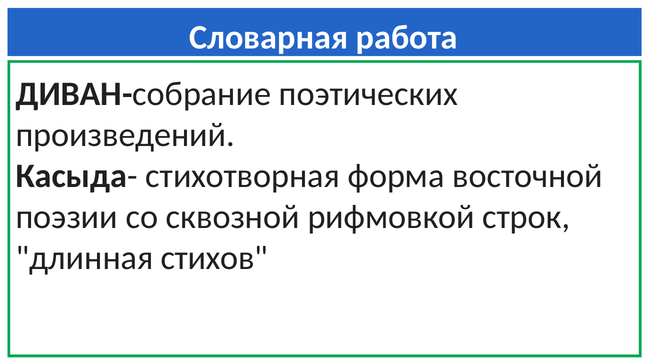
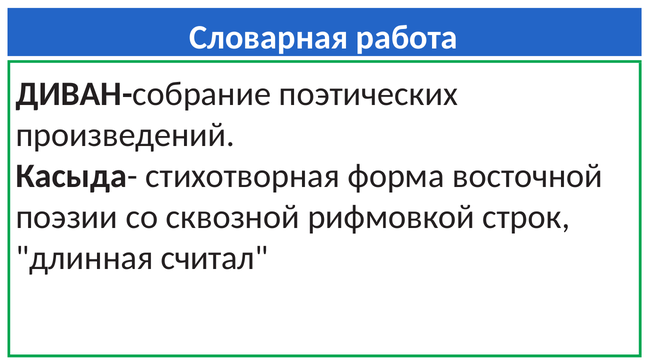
стихов: стихов -> считал
